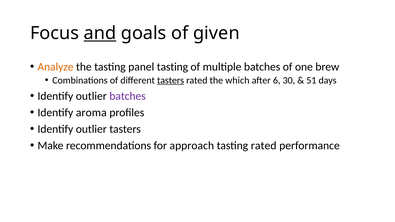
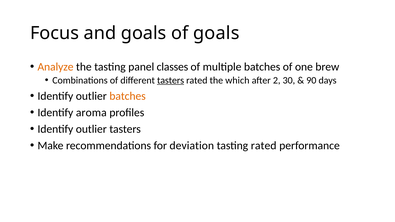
and underline: present -> none
of given: given -> goals
panel tasting: tasting -> classes
6: 6 -> 2
51: 51 -> 90
batches at (128, 96) colour: purple -> orange
approach: approach -> deviation
